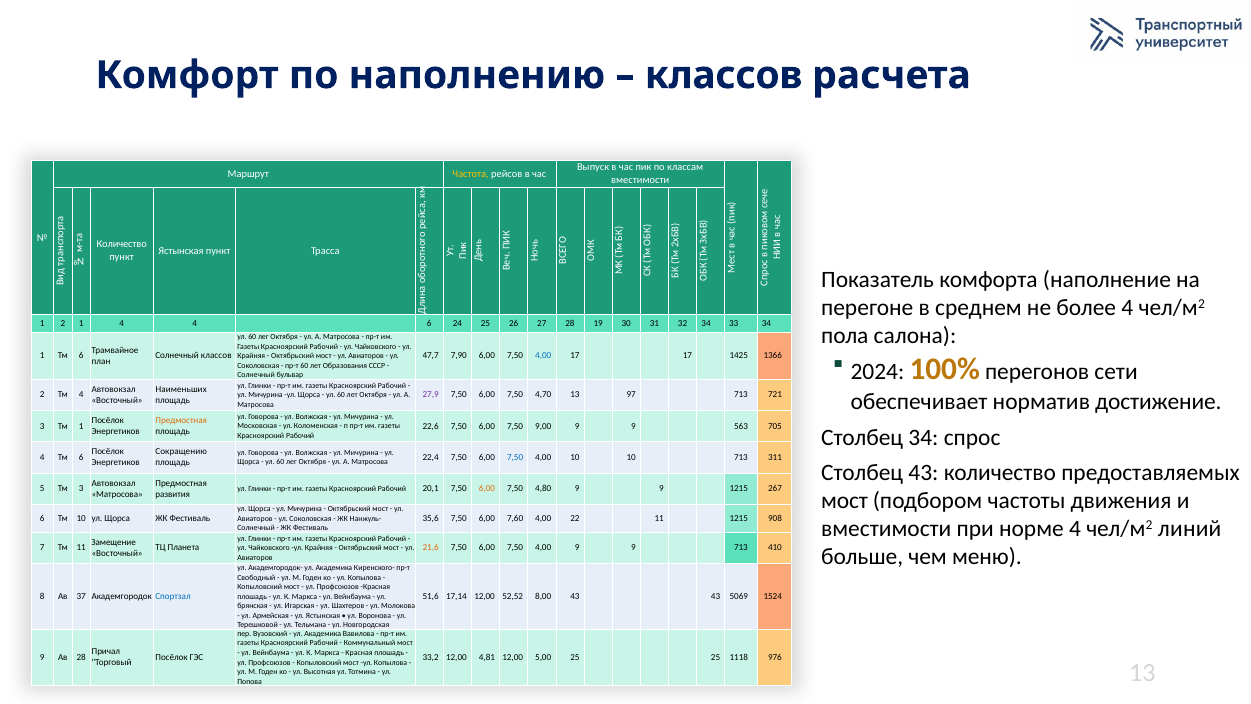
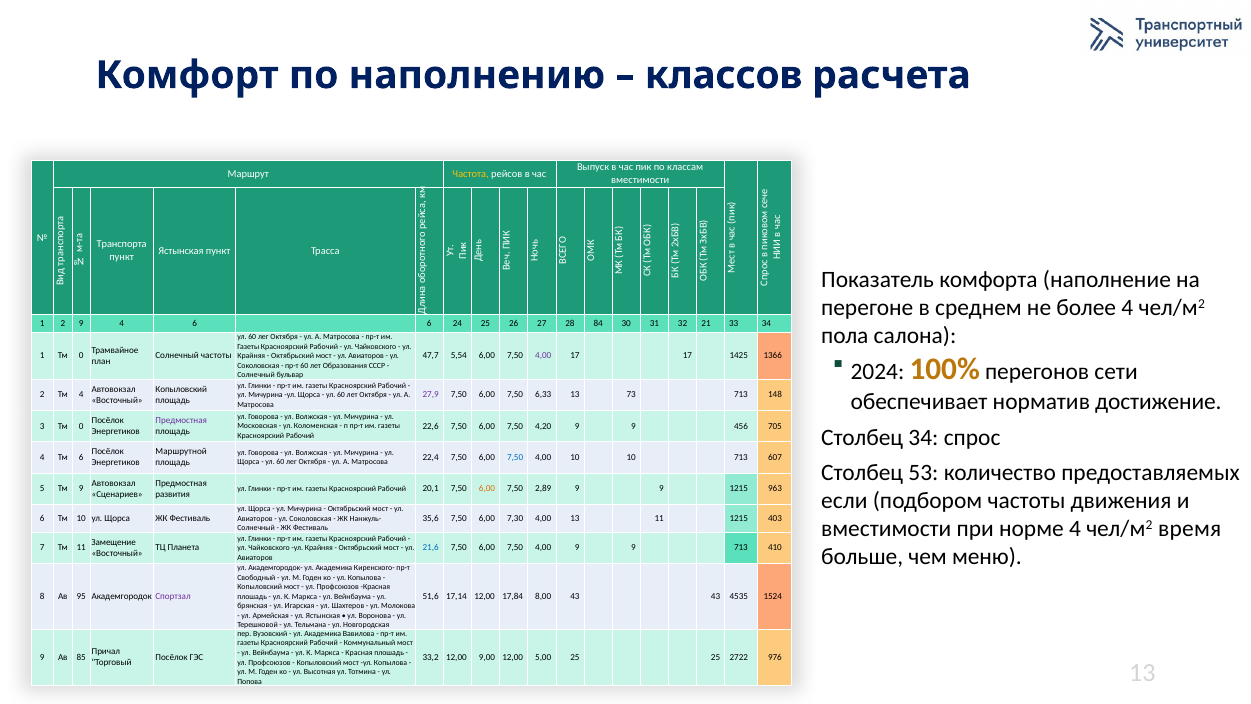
Количество at (122, 244): Количество -> Транспорта
2 1: 1 -> 9
4 4: 4 -> 6
19: 19 -> 84
32 34: 34 -> 21
1 Тм 6: 6 -> 0
Солнечный классов: классов -> частоты
7,90: 7,90 -> 5,54
4,00 at (543, 356) colour: blue -> purple
Наименьших at (181, 389): Наименьших -> Копыловский
4,70: 4,70 -> 6,33
97: 97 -> 73
721: 721 -> 148
Предмостная at (181, 420) colour: orange -> purple
3 Тм 1: 1 -> 0
9,00: 9,00 -> 4,20
563: 563 -> 456
Сокращению: Сокращению -> Маршрутной
311: 311 -> 607
Столбец 43: 43 -> 53
Тм 3: 3 -> 9
4,80: 4,80 -> 2,89
267: 267 -> 963
Матросова at (117, 494): Матросова -> Сценариев
мост at (845, 501): мост -> если
7,60: 7,60 -> 7,30
4,00 22: 22 -> 13
908: 908 -> 403
линий: линий -> время
21,6 colour: orange -> blue
37: 37 -> 95
Спортзал colour: blue -> purple
52,52: 52,52 -> 17,84
5069: 5069 -> 4535
Ав 28: 28 -> 85
4,81: 4,81 -> 9,00
1118: 1118 -> 2722
